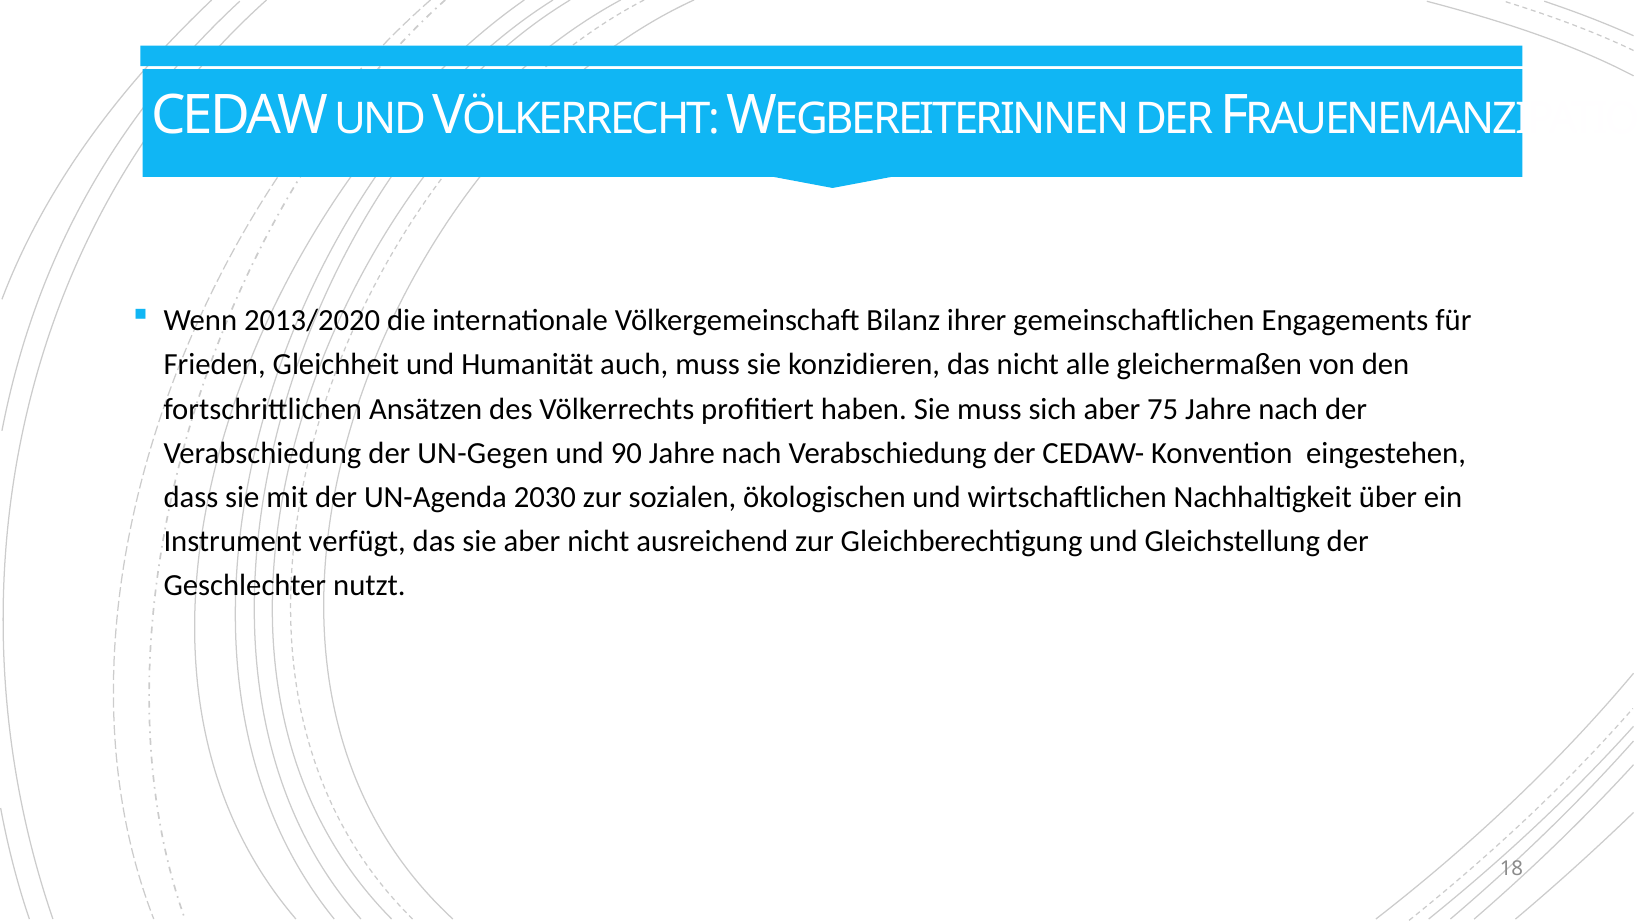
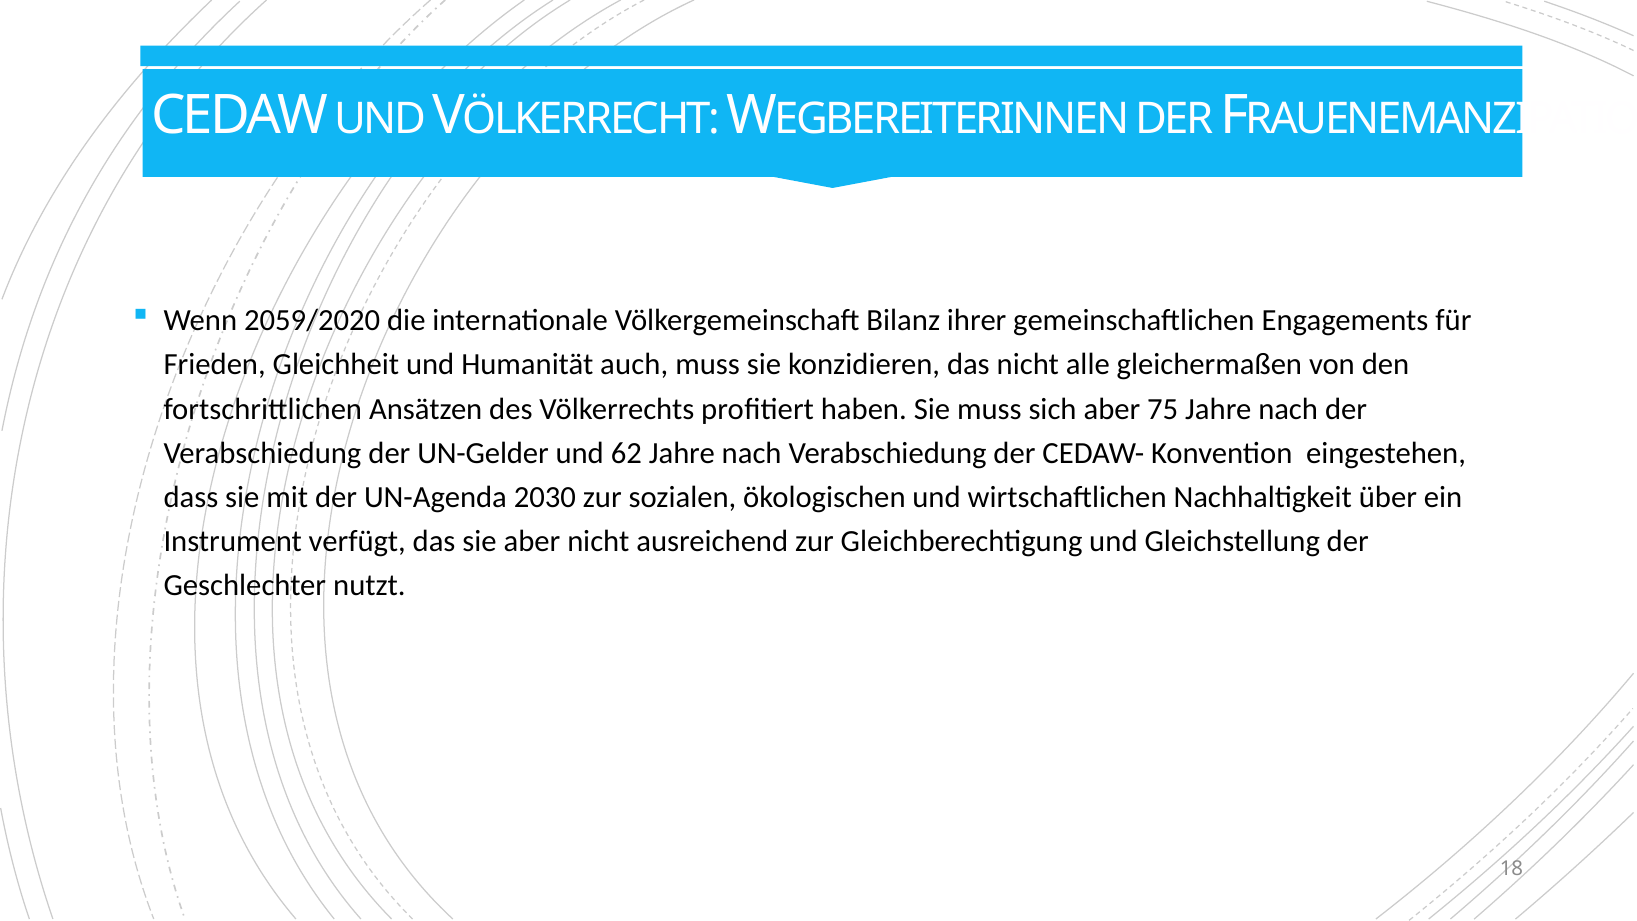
2013/2020: 2013/2020 -> 2059/2020
UN-Gegen: UN-Gegen -> UN-Gelder
90: 90 -> 62
